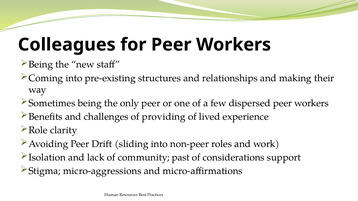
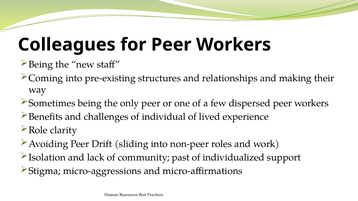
providing: providing -> individual
considerations: considerations -> individualized
